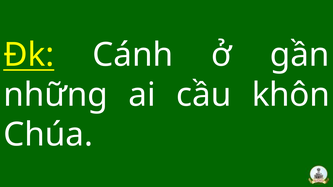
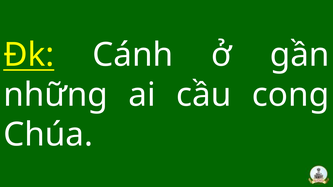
khôn: khôn -> cong
